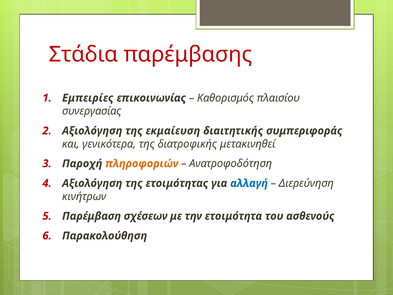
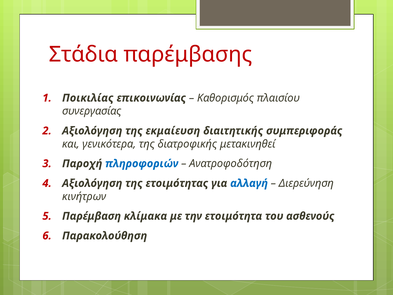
Εμπειρίες: Εμπειρίες -> Ποικιλίας
πληροφοριών colour: orange -> blue
σχέσεων: σχέσεων -> κλίμακα
